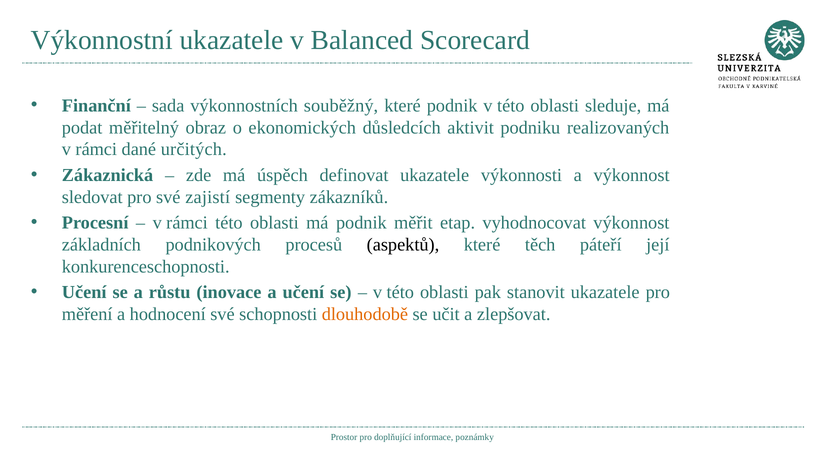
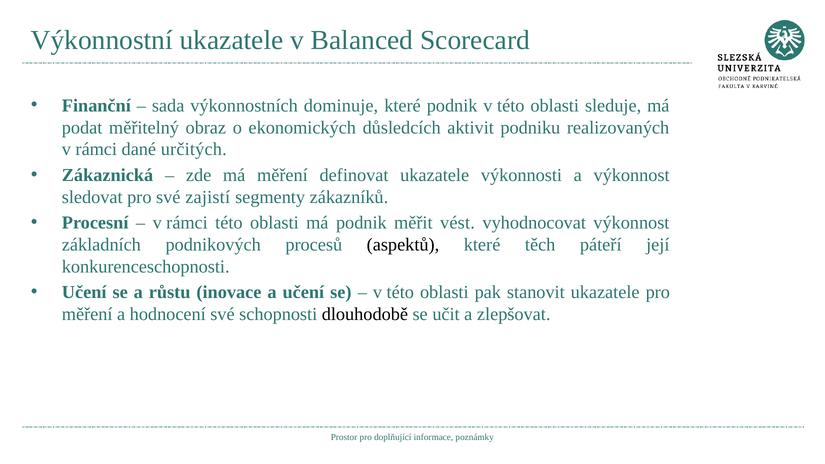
souběžný: souběžný -> dominuje
má úspěch: úspěch -> měření
etap: etap -> vést
dlouhodobě colour: orange -> black
